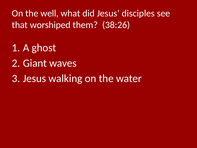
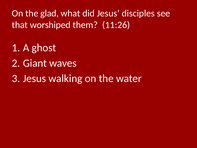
well: well -> glad
38:26: 38:26 -> 11:26
